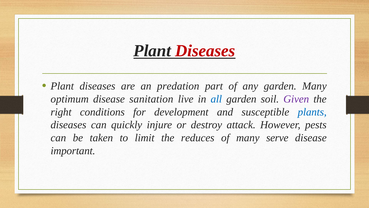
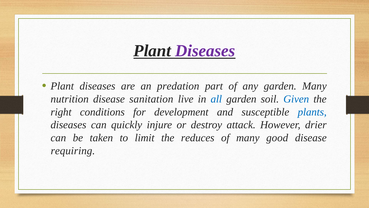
Diseases at (205, 51) colour: red -> purple
optimum: optimum -> nutrition
Given colour: purple -> blue
pests: pests -> drier
serve: serve -> good
important: important -> requiring
